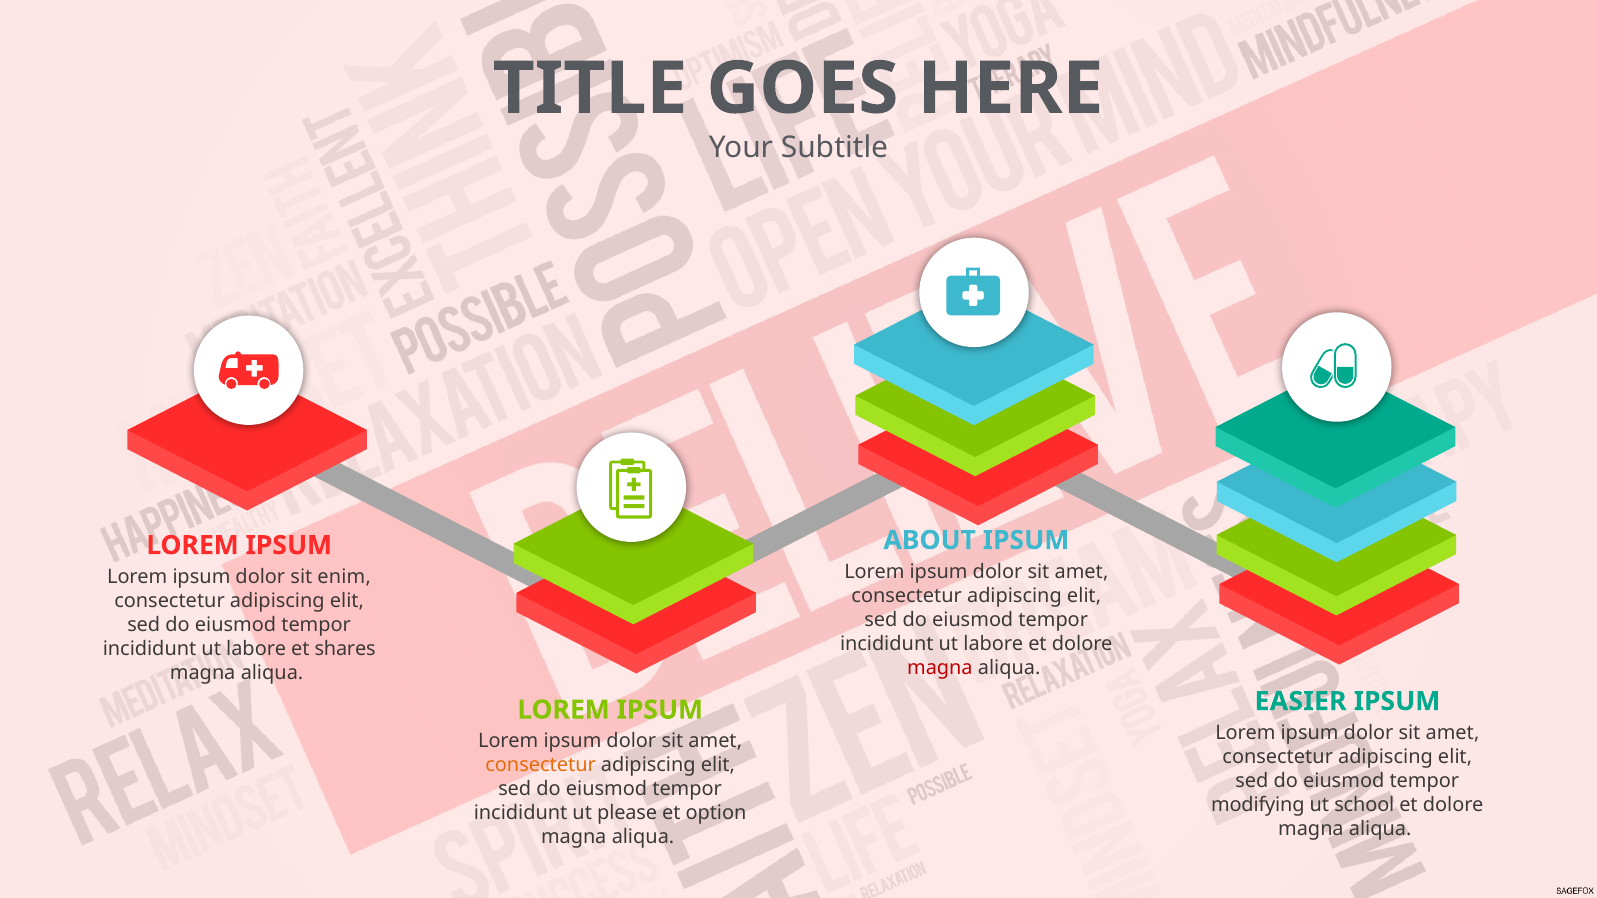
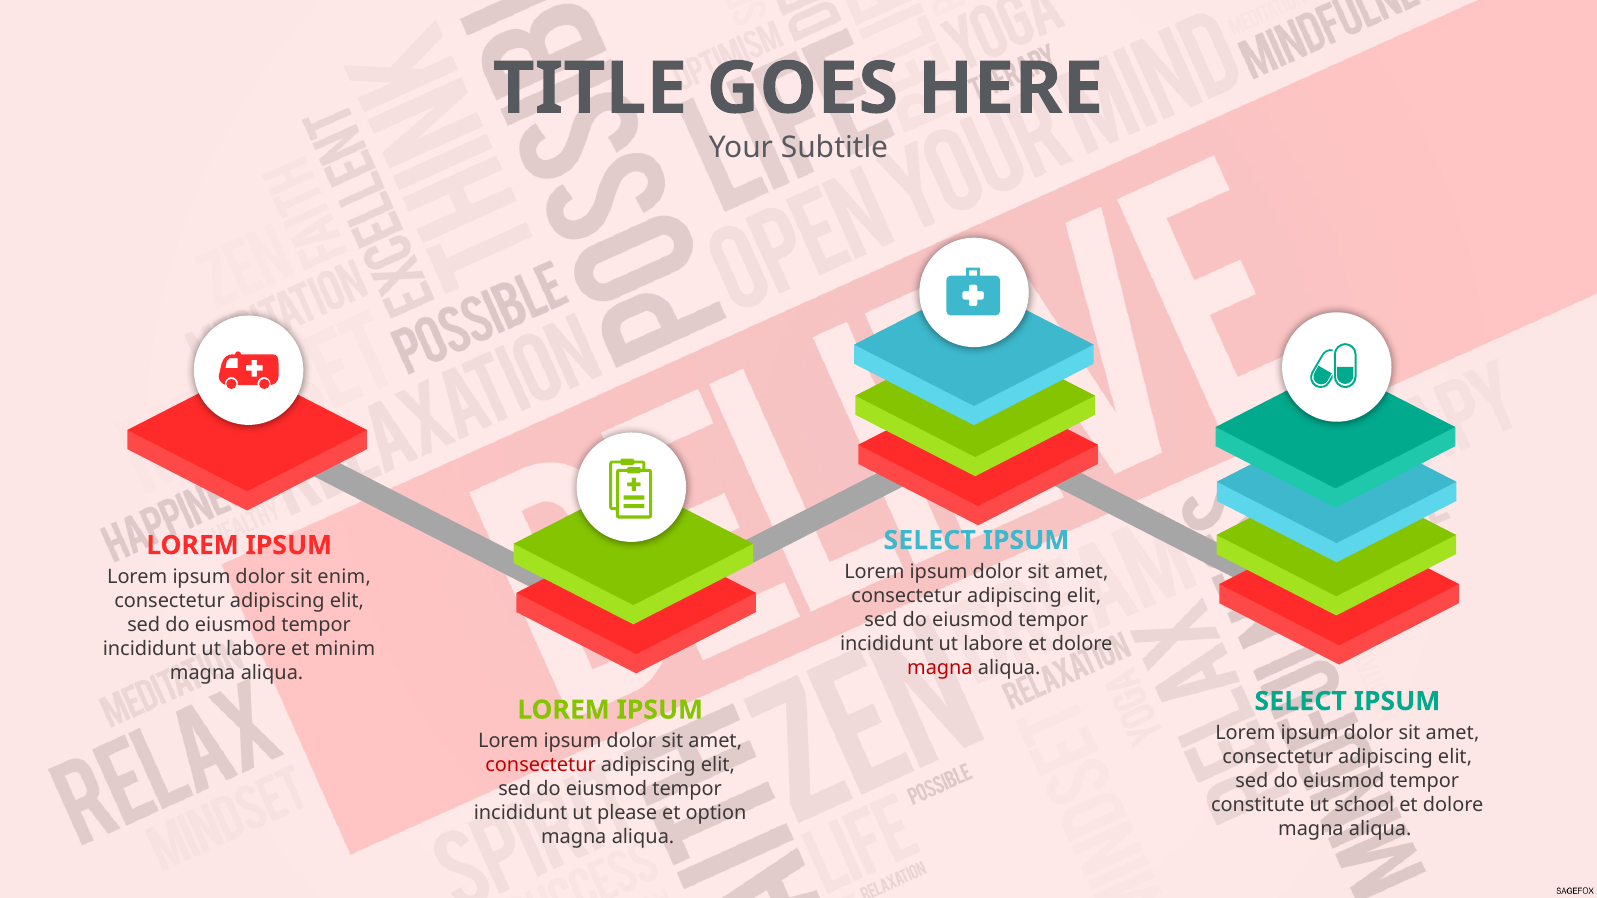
ABOUT at (930, 540): ABOUT -> SELECT
shares: shares -> minim
EASIER at (1301, 702): EASIER -> SELECT
consectetur at (541, 766) colour: orange -> red
modifying: modifying -> constitute
